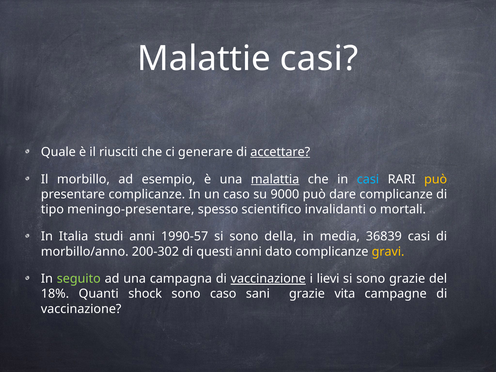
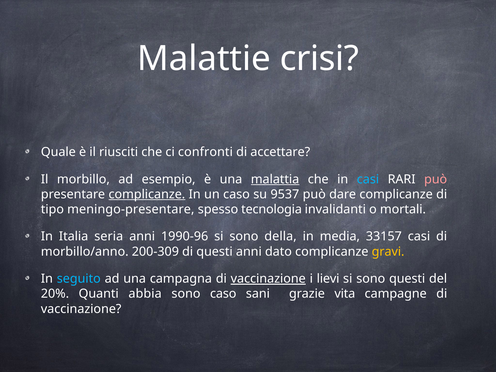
Malattie casi: casi -> crisi
generare: generare -> confronti
accettare underline: present -> none
può at (436, 179) colour: yellow -> pink
complicanze at (147, 194) underline: none -> present
9000: 9000 -> 9537
scientifico: scientifico -> tecnologia
studi: studi -> seria
1990-57: 1990-57 -> 1990-96
36839: 36839 -> 33157
200-302: 200-302 -> 200-309
seguito colour: light green -> light blue
sono grazie: grazie -> questi
18%: 18% -> 20%
shock: shock -> abbia
